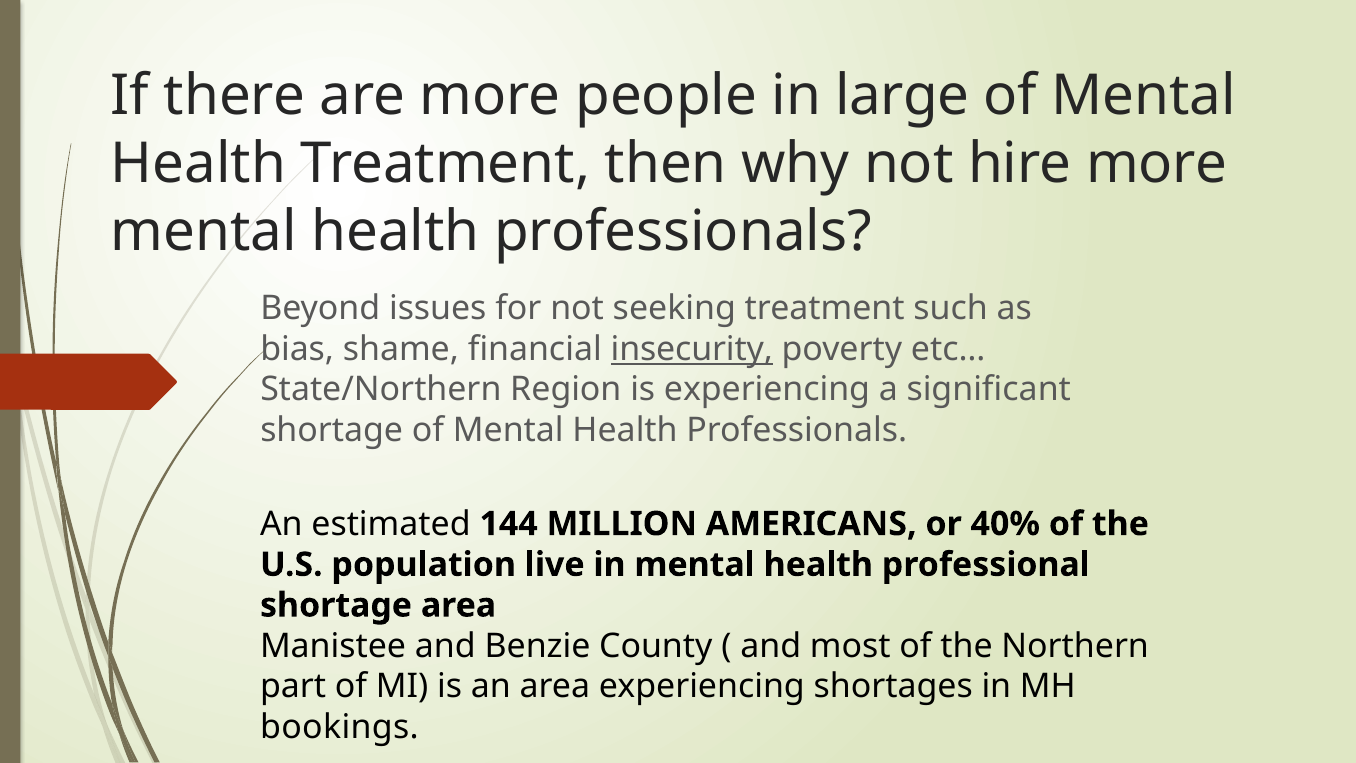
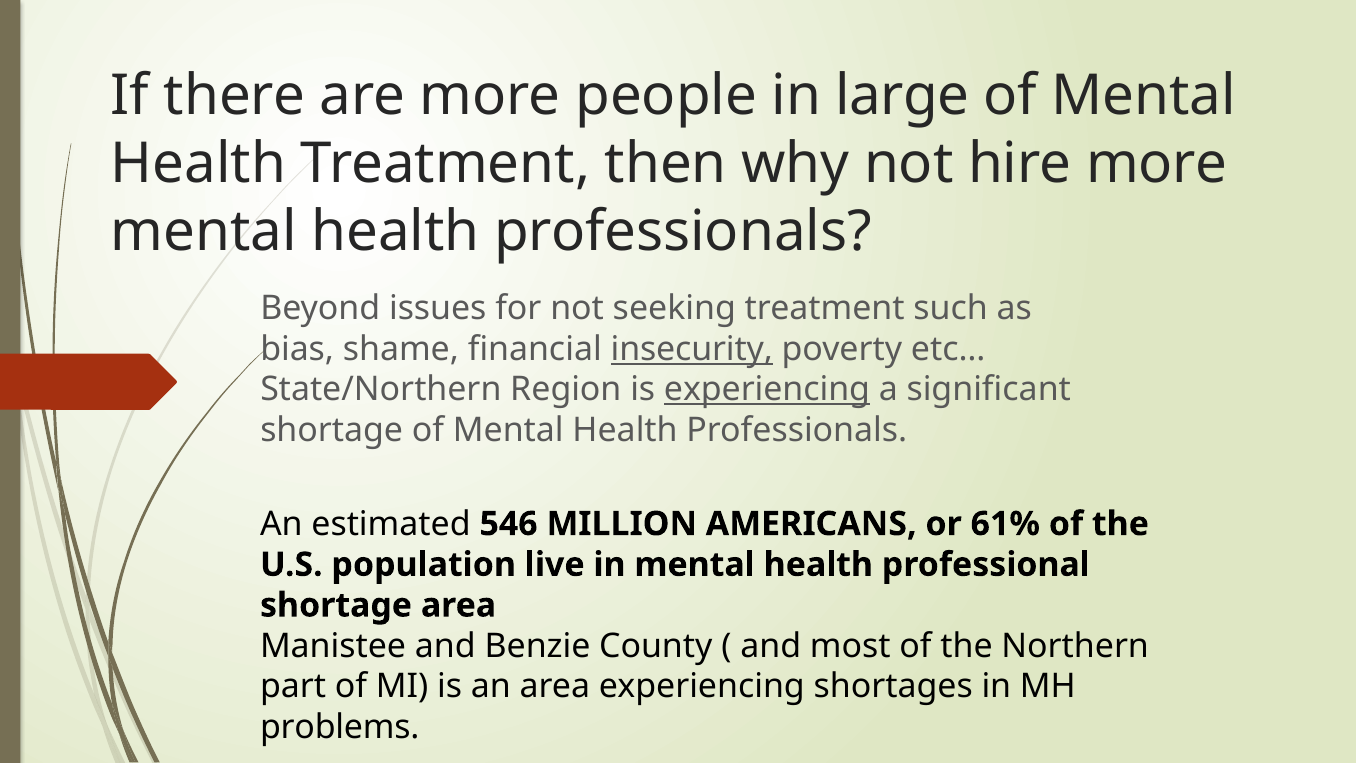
experiencing at (767, 390) underline: none -> present
144: 144 -> 546
40%: 40% -> 61%
bookings: bookings -> problems
